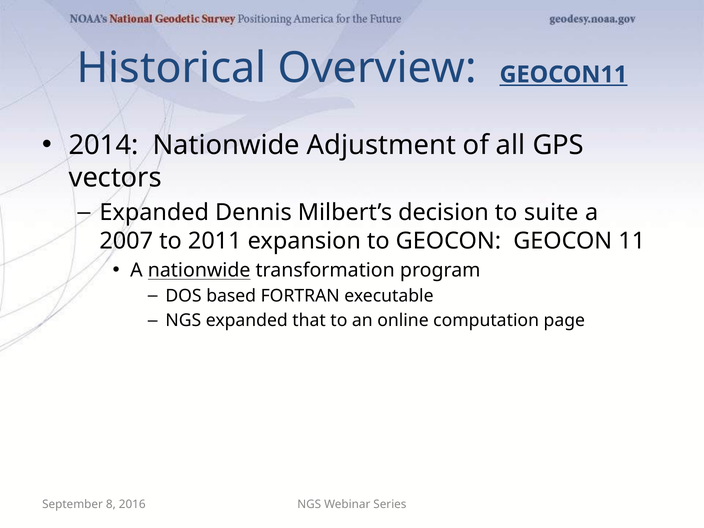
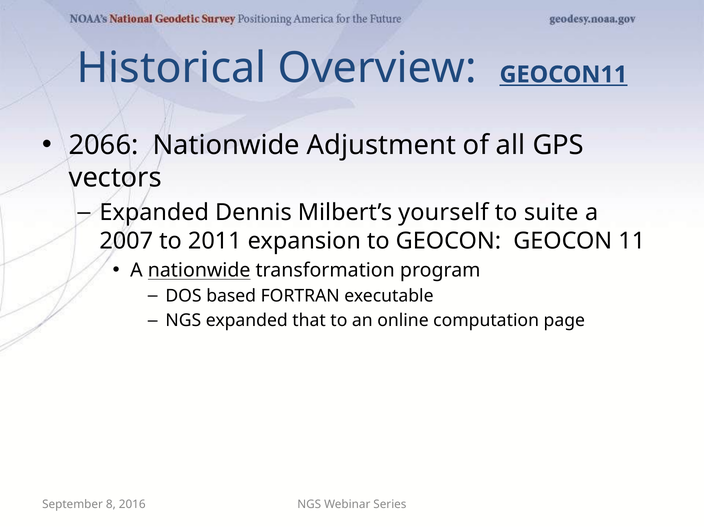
2014: 2014 -> 2066
decision: decision -> yourself
